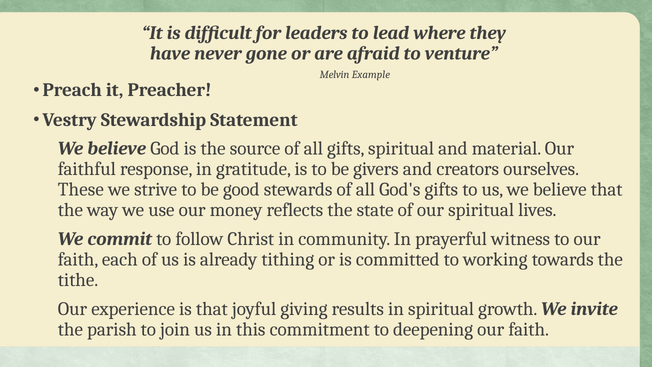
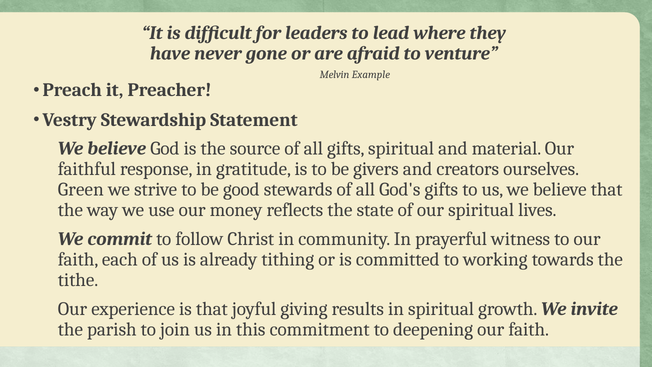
These: These -> Green
